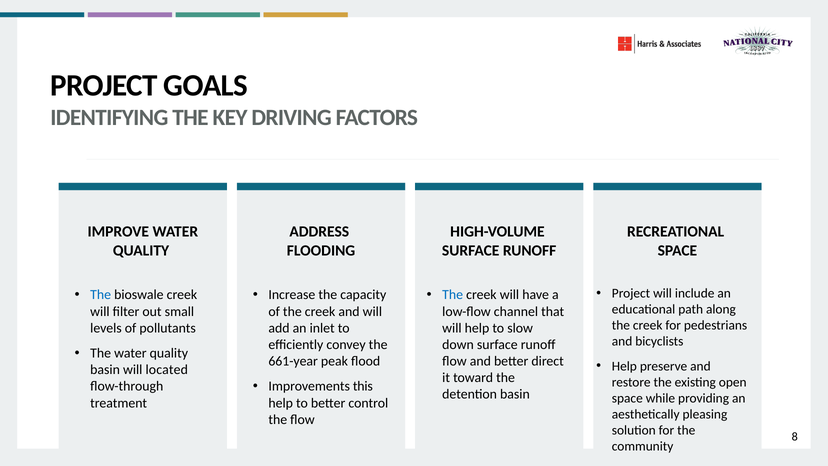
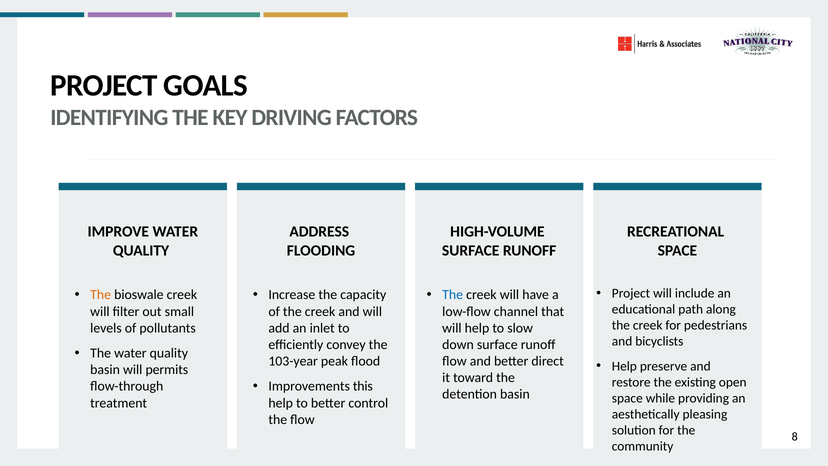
The at (101, 295) colour: blue -> orange
661-year: 661-year -> 103-year
located: located -> permits
